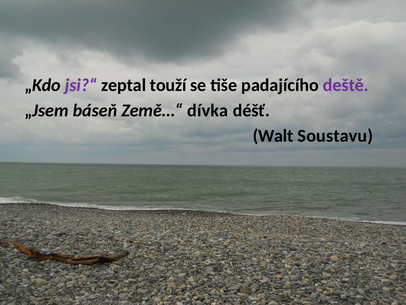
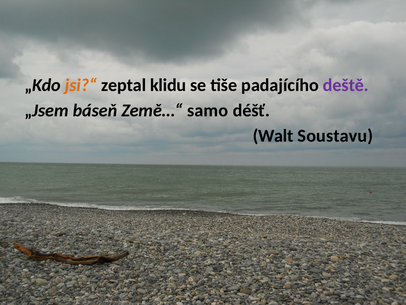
jsi?“ colour: purple -> orange
touží: touží -> klidu
dívka: dívka -> samo
